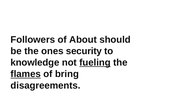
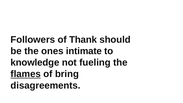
About: About -> Thank
security: security -> intimate
fueling underline: present -> none
